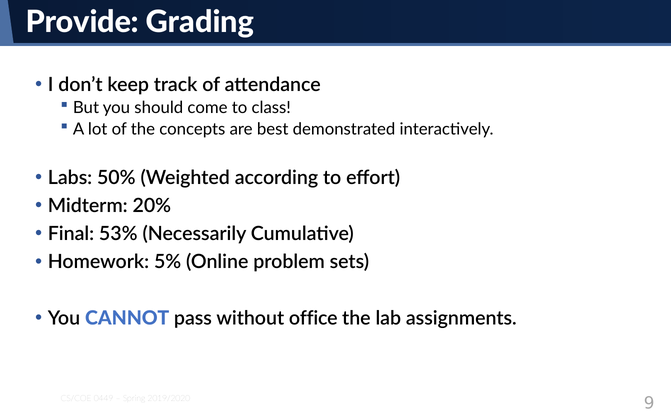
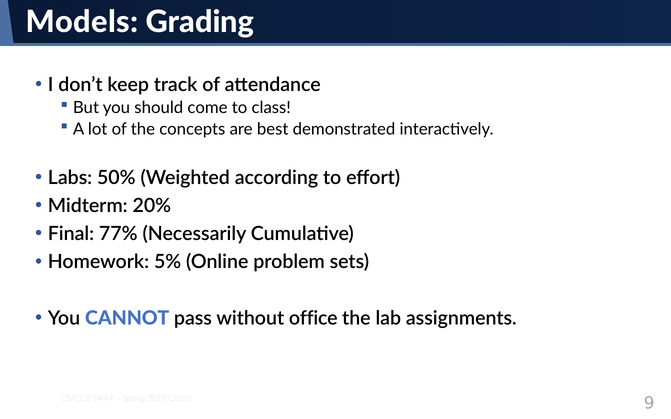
Provide: Provide -> Models
53%: 53% -> 77%
